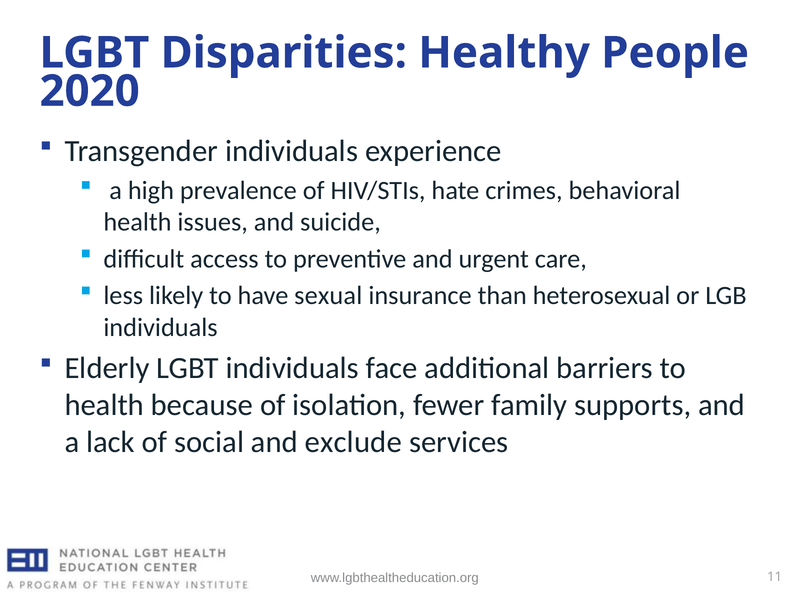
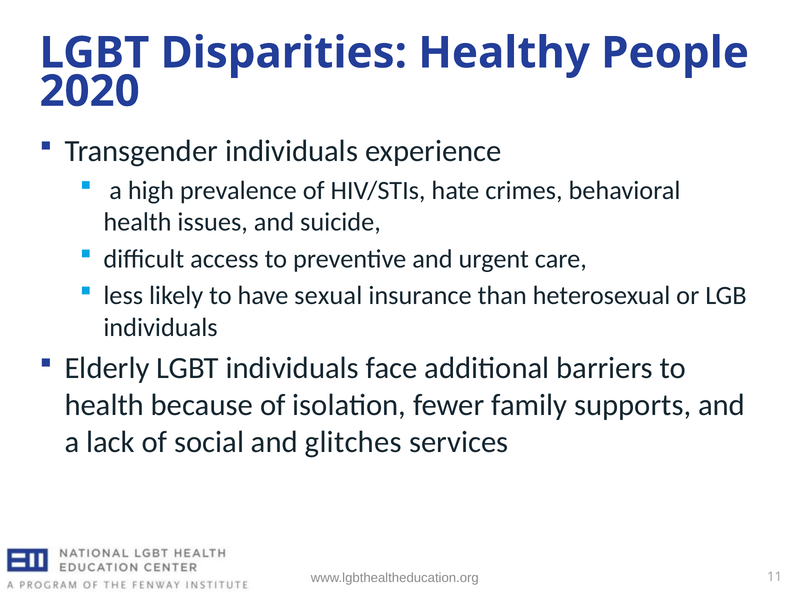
exclude: exclude -> glitches
